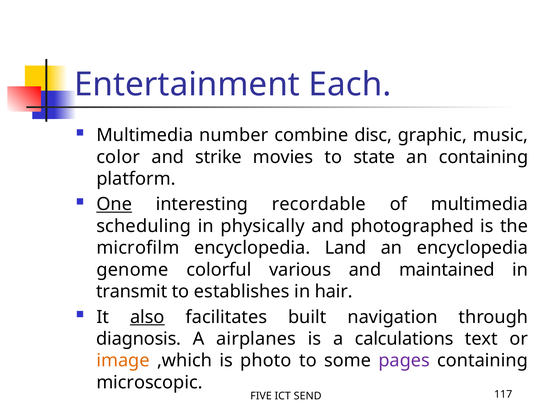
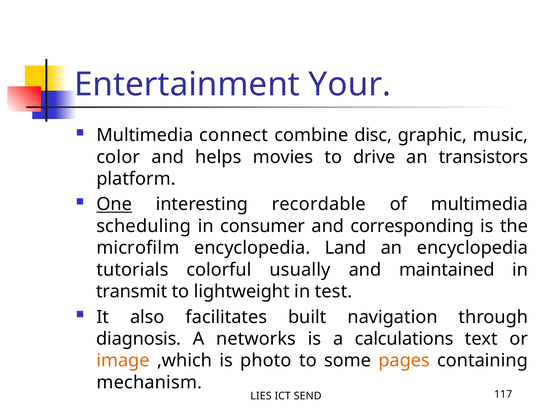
Each: Each -> Your
number: number -> connect
strike: strike -> helps
state: state -> drive
an containing: containing -> transistors
physically: physically -> consumer
photographed: photographed -> corresponding
genome: genome -> tutorials
various: various -> usually
establishes: establishes -> lightweight
hair: hair -> test
also underline: present -> none
airplanes: airplanes -> networks
pages colour: purple -> orange
microscopic: microscopic -> mechanism
FIVE: FIVE -> LIES
